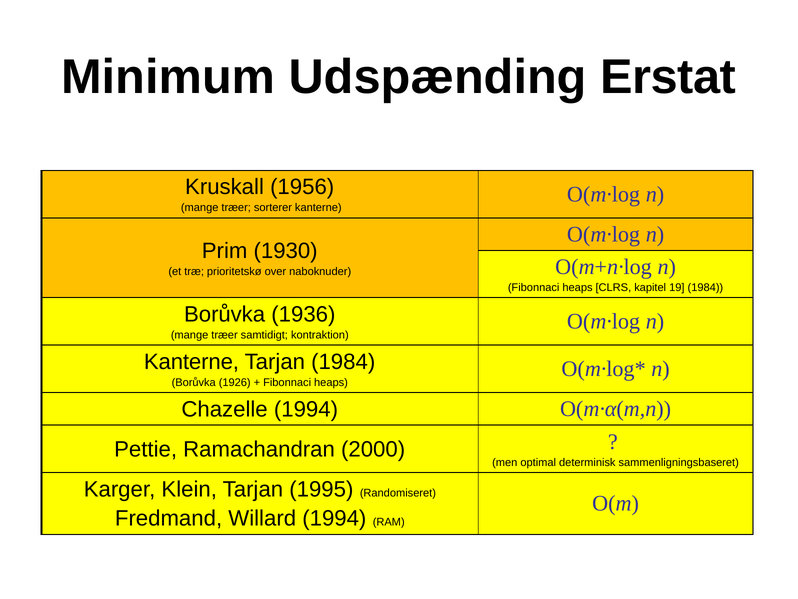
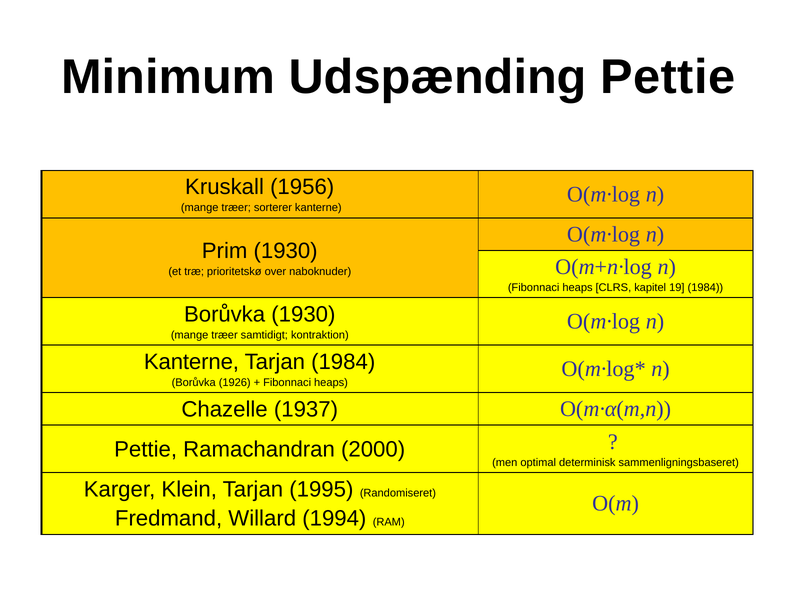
Udspænding Erstat: Erstat -> Pettie
Borůvka 1936: 1936 -> 1930
Chazelle 1994: 1994 -> 1937
